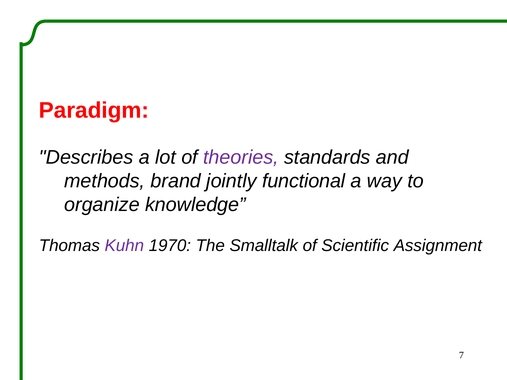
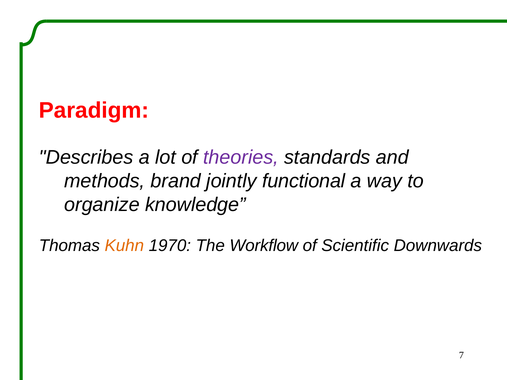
Kuhn colour: purple -> orange
Smalltalk: Smalltalk -> Workflow
Assignment: Assignment -> Downwards
